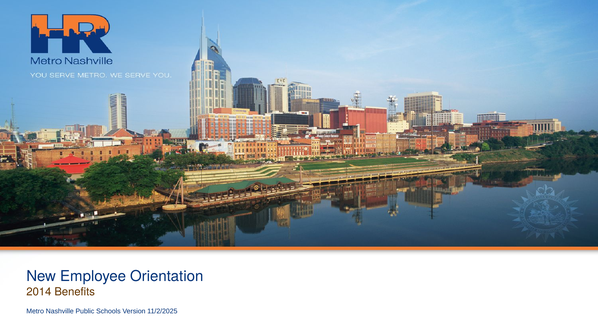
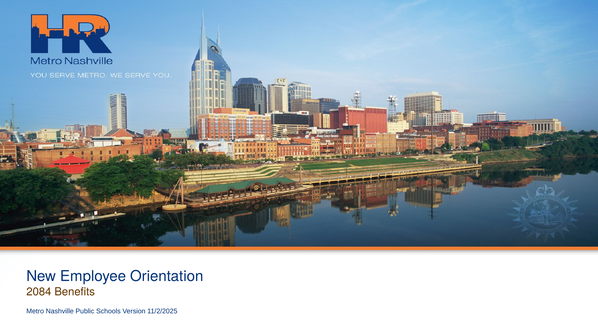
2014: 2014 -> 2084
